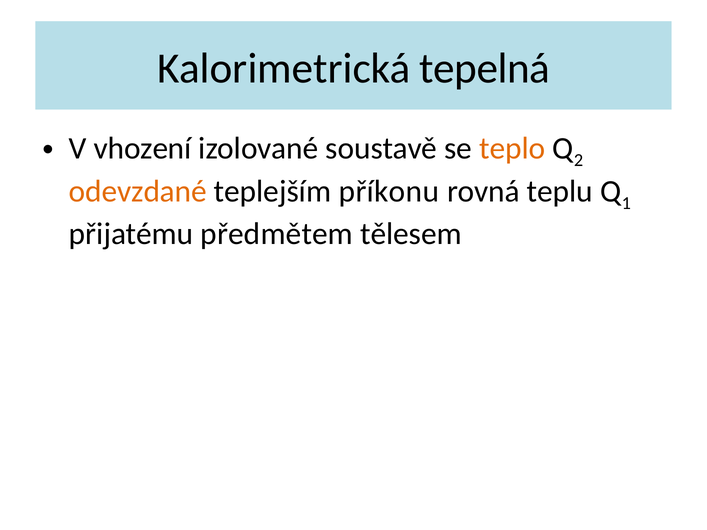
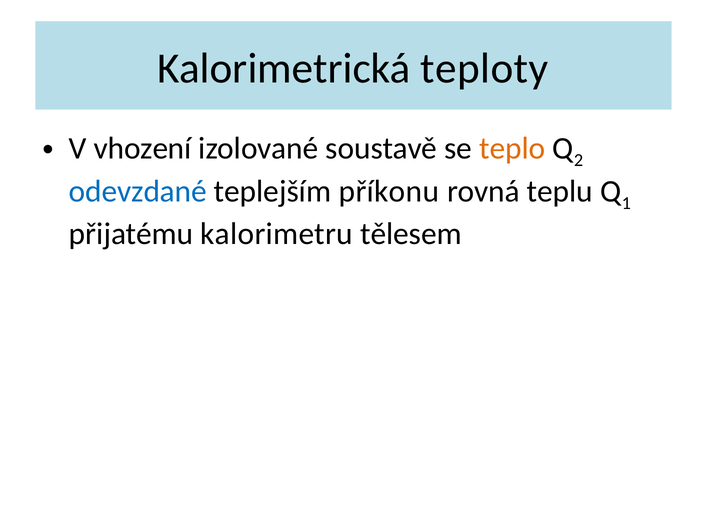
tepelná: tepelná -> teploty
odevzdané colour: orange -> blue
předmětem: předmětem -> kalorimetru
